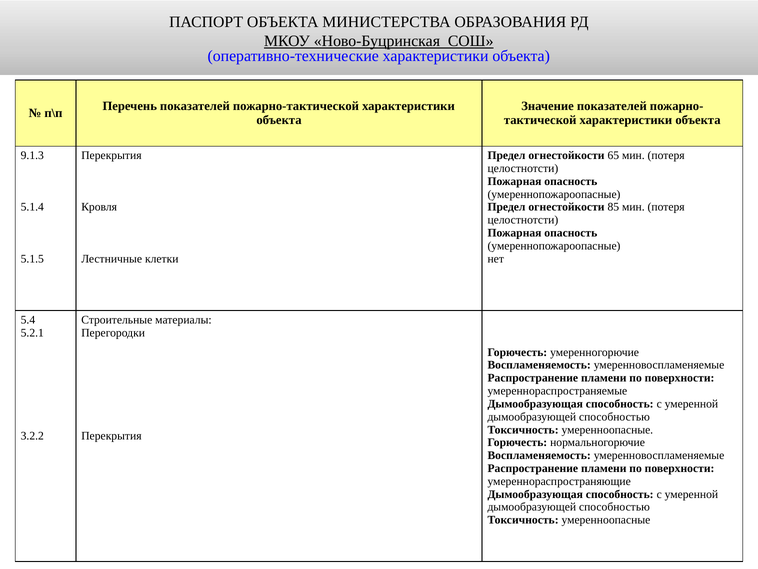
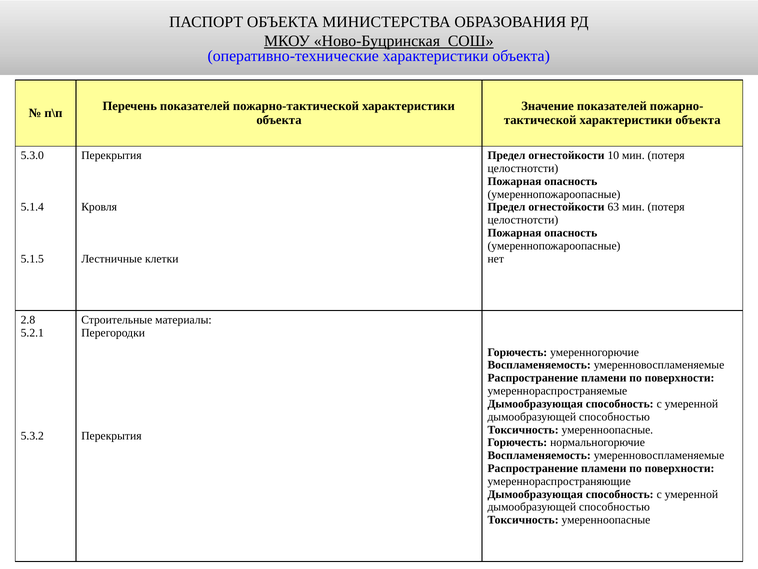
9.1.3: 9.1.3 -> 5.3.0
65: 65 -> 10
85: 85 -> 63
5.4: 5.4 -> 2.8
3.2.2: 3.2.2 -> 5.3.2
